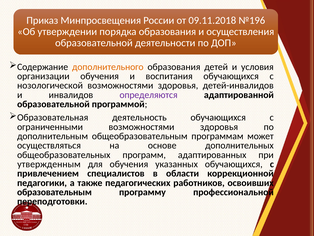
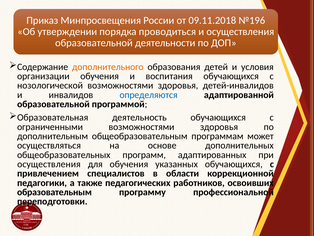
образования at (167, 32): образования -> проводиться
определяются colour: purple -> blue
утвержденным at (49, 164): утвержденным -> осуществления
